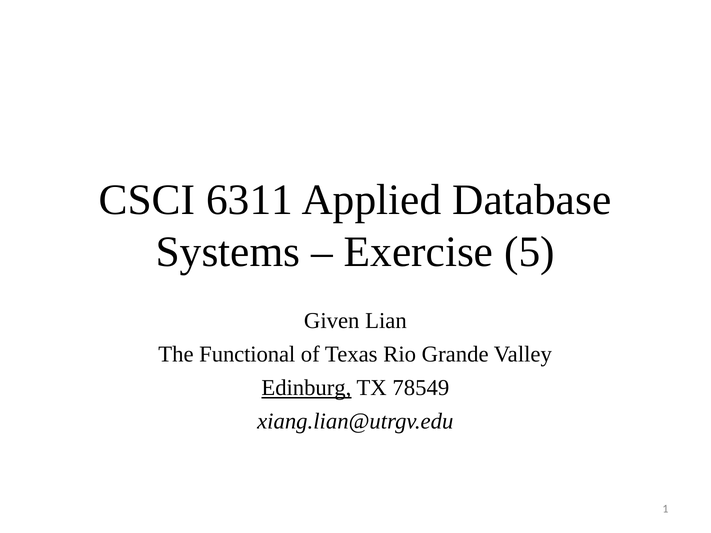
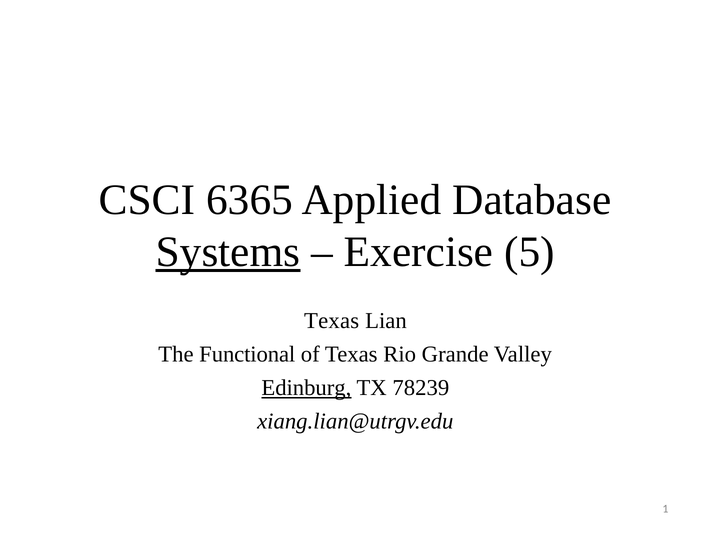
6311: 6311 -> 6365
Systems underline: none -> present
Given at (332, 321): Given -> Texas
78549: 78549 -> 78239
